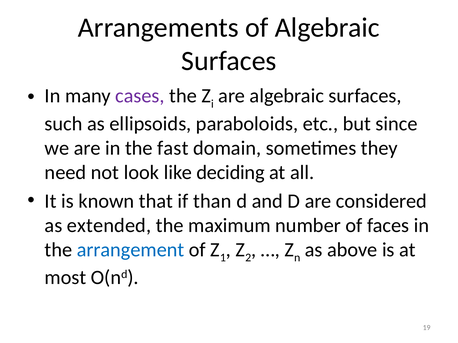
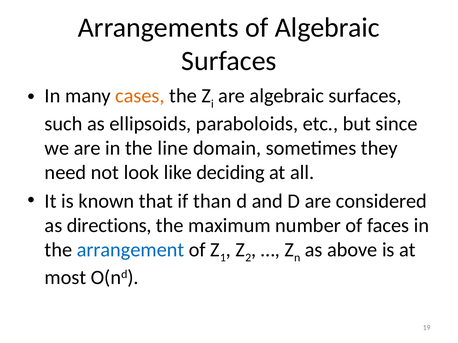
cases colour: purple -> orange
fast: fast -> line
extended: extended -> directions
